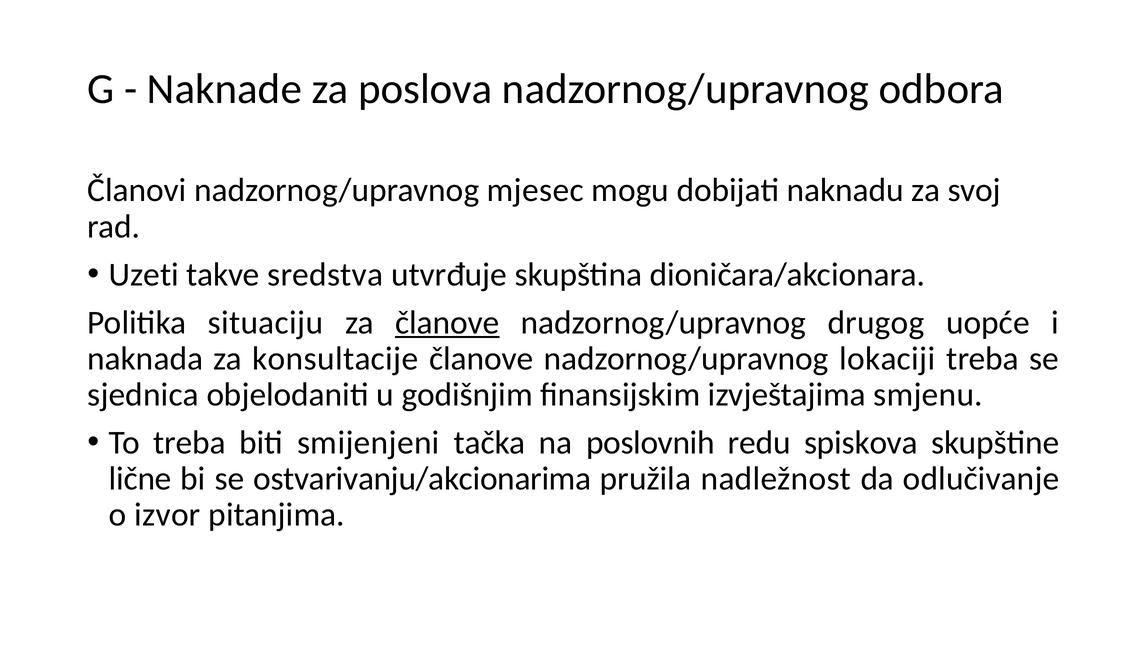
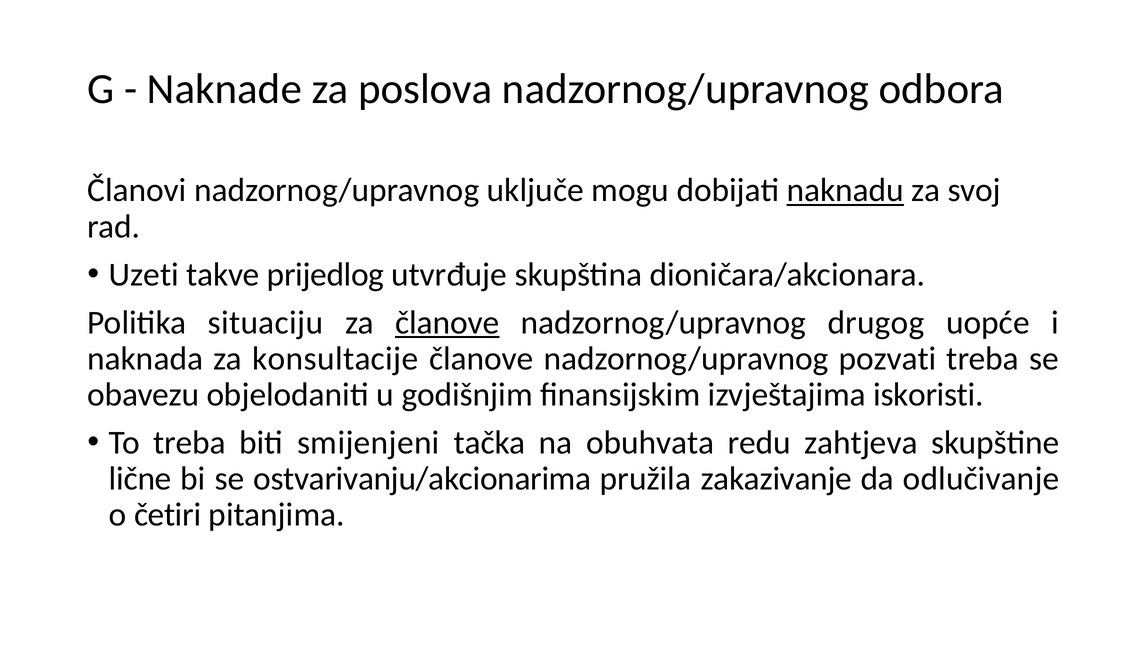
mjesec: mjesec -> uključe
naknadu underline: none -> present
sredstva: sredstva -> prijedlog
lokaciji: lokaciji -> pozvati
sjednica: sjednica -> obavezu
smjenu: smjenu -> iskoristi
poslovnih: poslovnih -> obuhvata
spiskova: spiskova -> zahtjeva
nadležnost: nadležnost -> zakazivanje
izvor: izvor -> četiri
